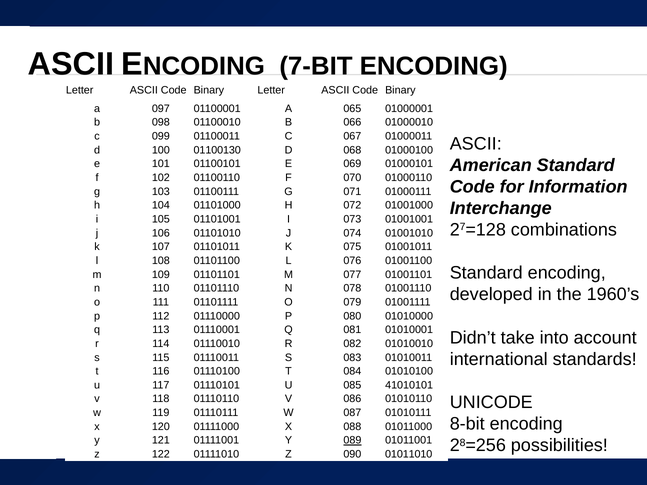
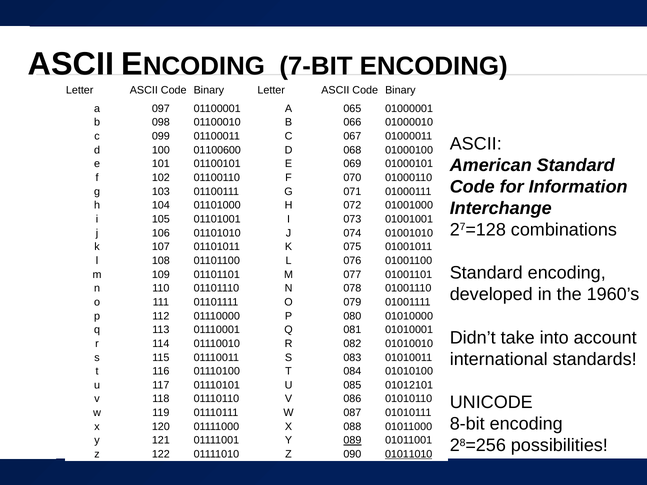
01100130: 01100130 -> 01100600
41010101: 41010101 -> 01012101
01011010 underline: none -> present
